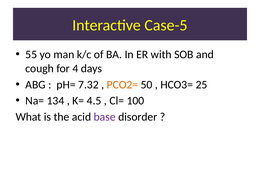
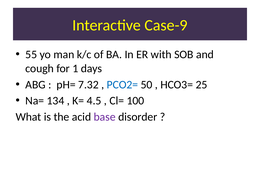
Case-5: Case-5 -> Case-9
4: 4 -> 1
PCO2= colour: orange -> blue
